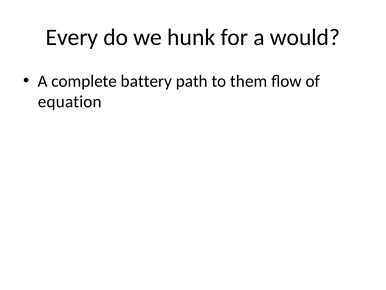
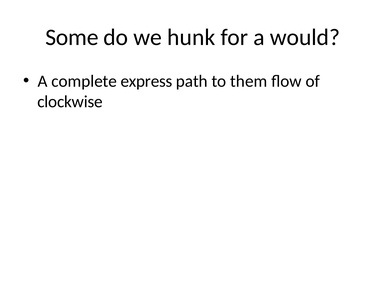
Every: Every -> Some
battery: battery -> express
equation: equation -> clockwise
